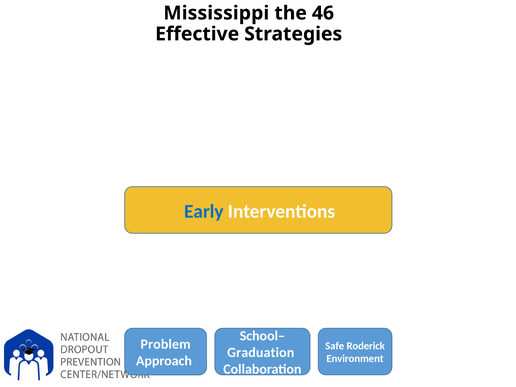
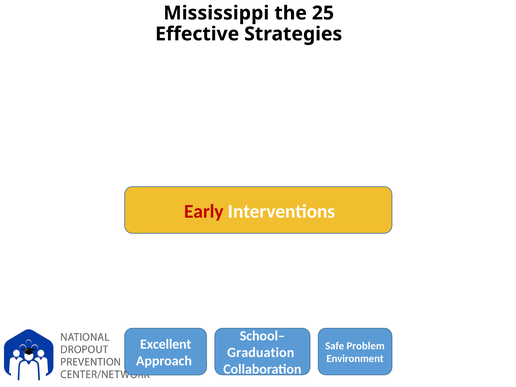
46: 46 -> 25
Early colour: blue -> red
Problem: Problem -> Excellent
Roderick: Roderick -> Problem
